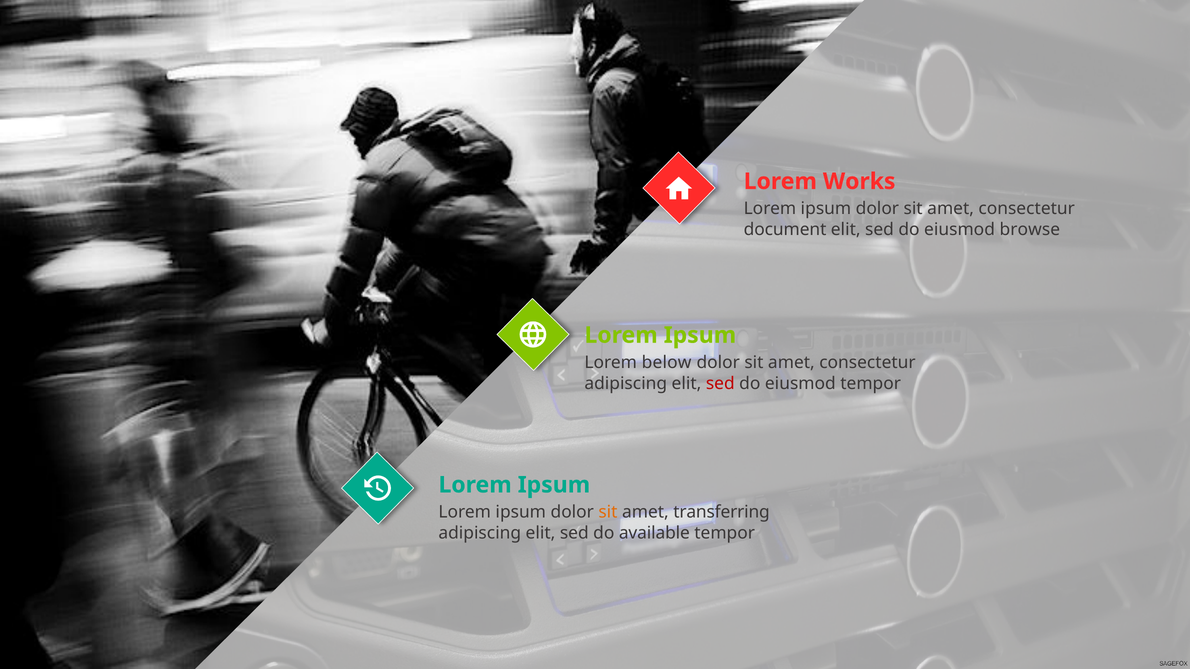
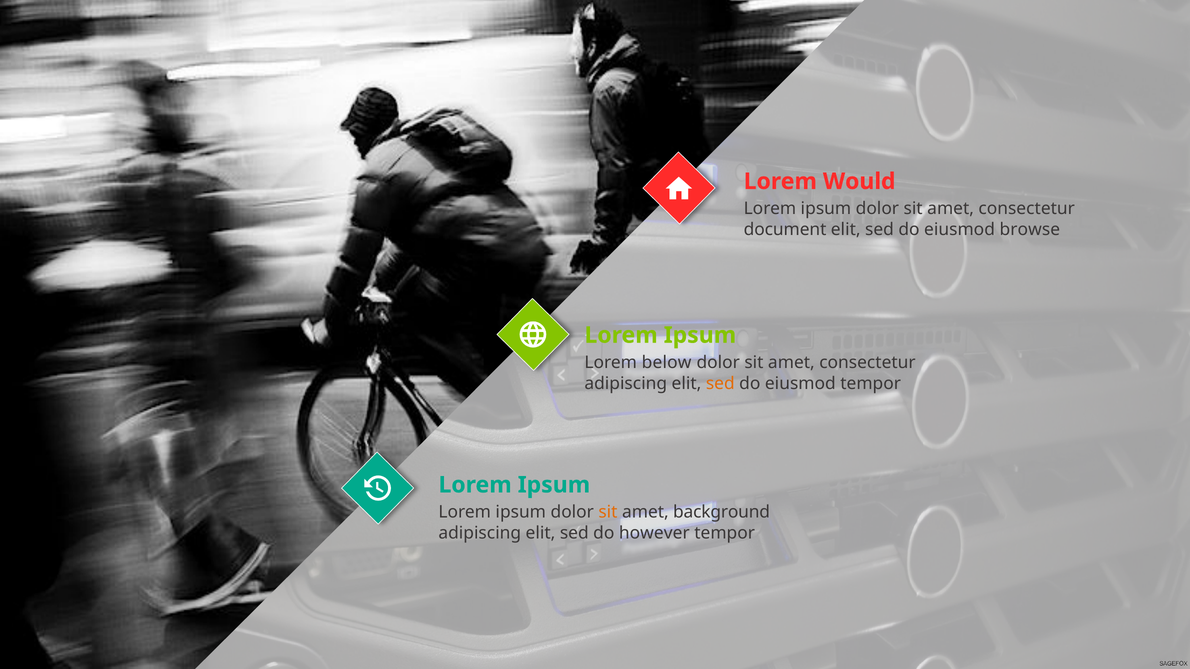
Works: Works -> Would
sed at (720, 383) colour: red -> orange
transferring: transferring -> background
available: available -> however
